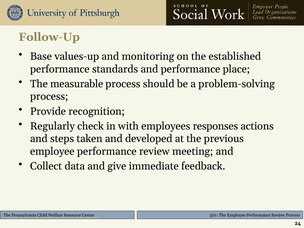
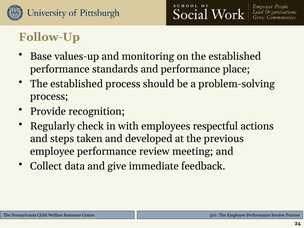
measurable at (77, 84): measurable -> established
responses: responses -> respectful
